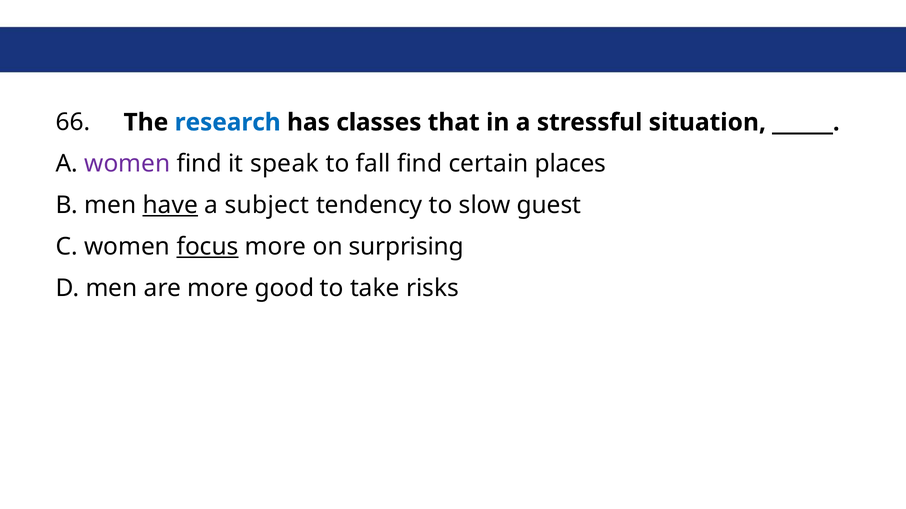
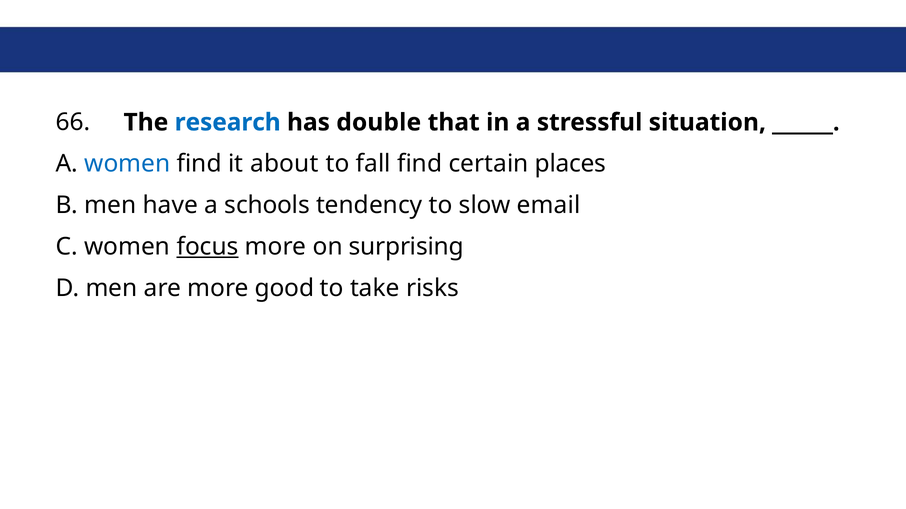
classes: classes -> double
women at (127, 164) colour: purple -> blue
speak: speak -> about
have underline: present -> none
subject: subject -> schools
guest: guest -> email
